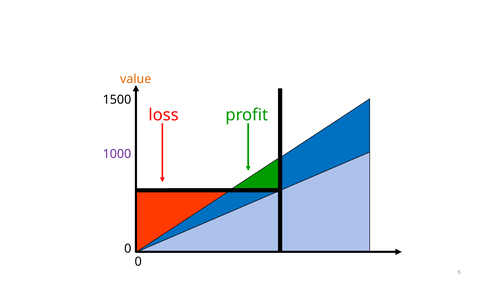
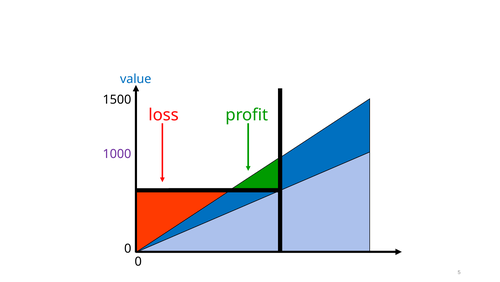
value colour: orange -> blue
